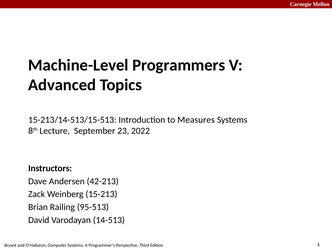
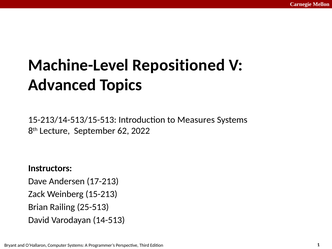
Programmers: Programmers -> Repositioned
23: 23 -> 62
42-213: 42-213 -> 17-213
95-513: 95-513 -> 25-513
